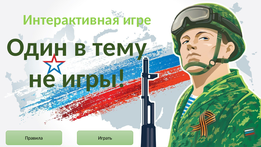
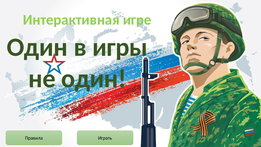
тему: тему -> игры
не игры: игры -> один
